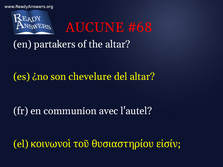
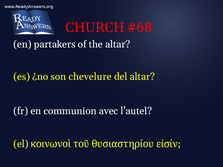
AUCUNE: AUCUNE -> CHURCH
